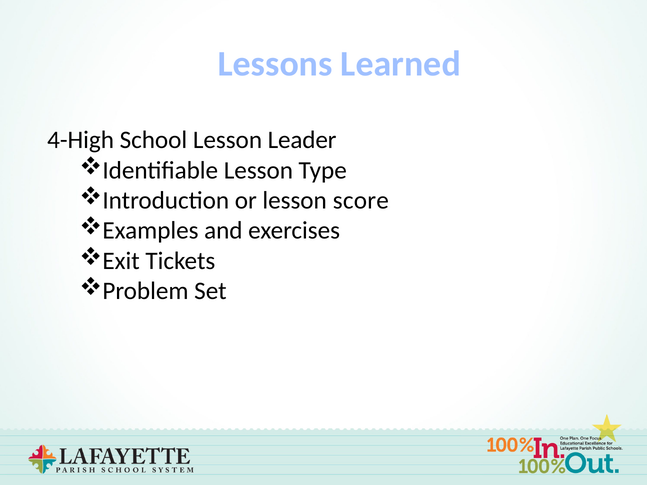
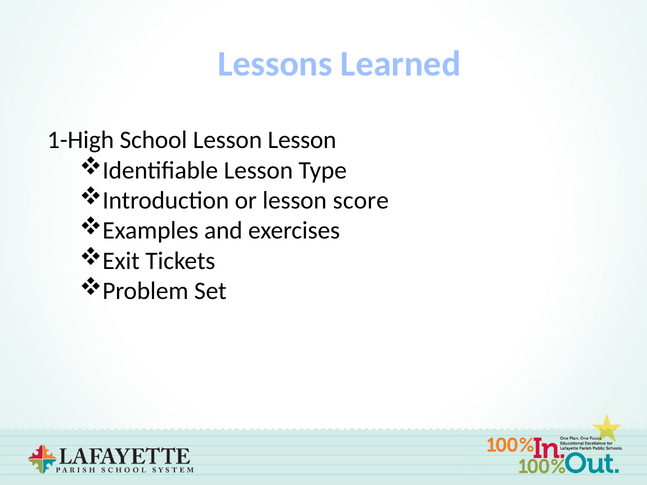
4-High: 4-High -> 1-High
Lesson Leader: Leader -> Lesson
